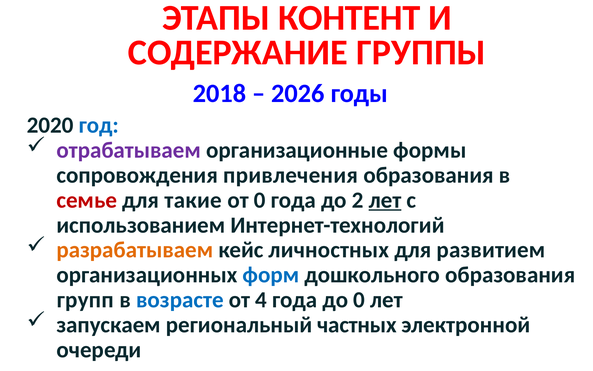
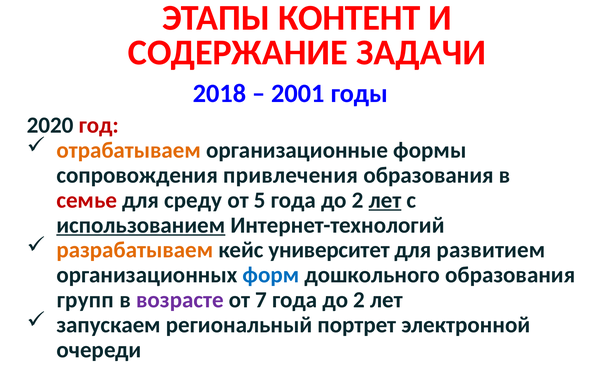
ГРУППЫ: ГРУППЫ -> ЗАДАЧИ
2026: 2026 -> 2001
год colour: blue -> red
отрабатываем colour: purple -> orange
такие: такие -> среду
от 0: 0 -> 5
использованием underline: none -> present
личностных: личностных -> университет
возрасте colour: blue -> purple
4: 4 -> 7
0 at (359, 300): 0 -> 2
частных: частных -> портрет
